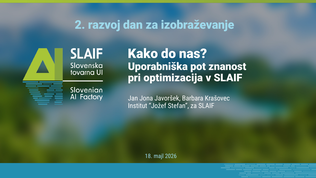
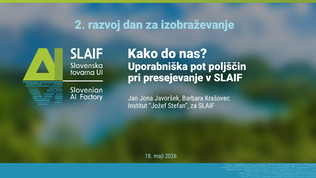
znanost: znanost -> poljščin
optimizacija: optimizacija -> presejevanje
